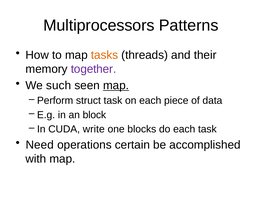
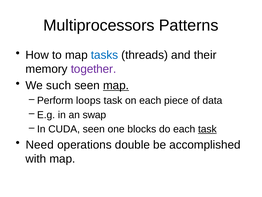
tasks colour: orange -> blue
struct: struct -> loops
block: block -> swap
CUDA write: write -> seen
task at (207, 129) underline: none -> present
certain: certain -> double
